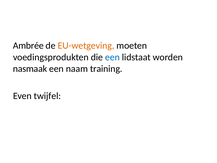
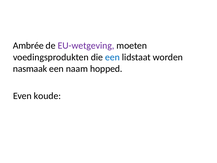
EU-wetgeving colour: orange -> purple
training: training -> hopped
twijfel: twijfel -> koude
